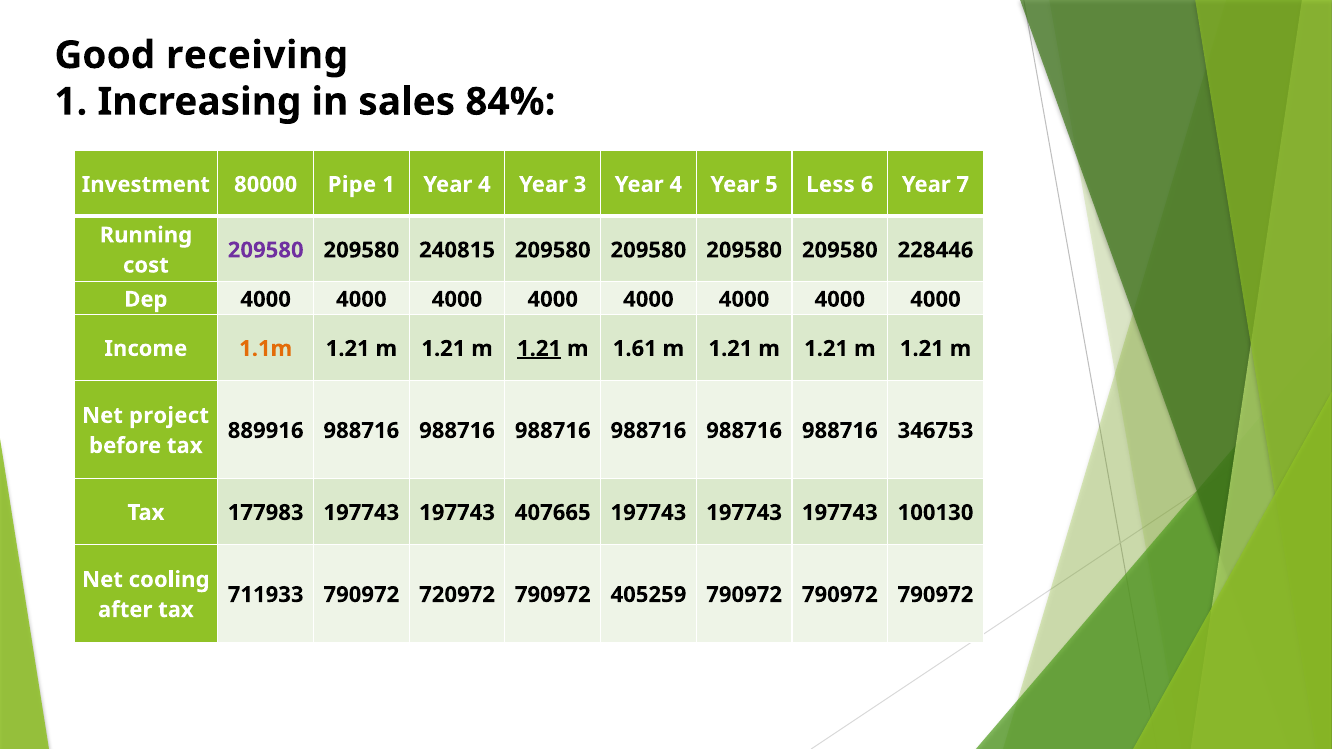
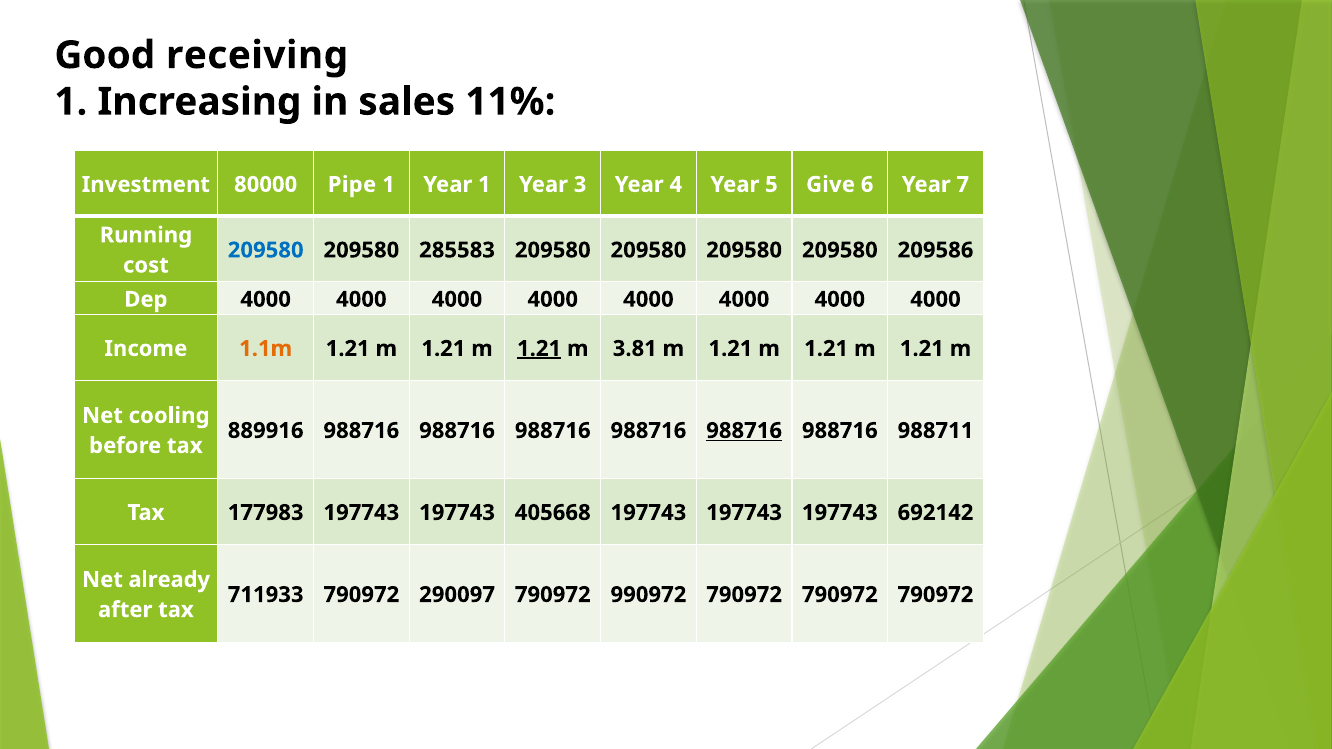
84%: 84% -> 11%
1 Year 4: 4 -> 1
Less: Less -> Give
209580 at (266, 250) colour: purple -> blue
240815: 240815 -> 285583
228446: 228446 -> 209586
1.61: 1.61 -> 3.81
project: project -> cooling
988716 at (744, 431) underline: none -> present
346753: 346753 -> 988711
407665: 407665 -> 405668
100130: 100130 -> 692142
cooling: cooling -> already
720972: 720972 -> 290097
405259: 405259 -> 990972
